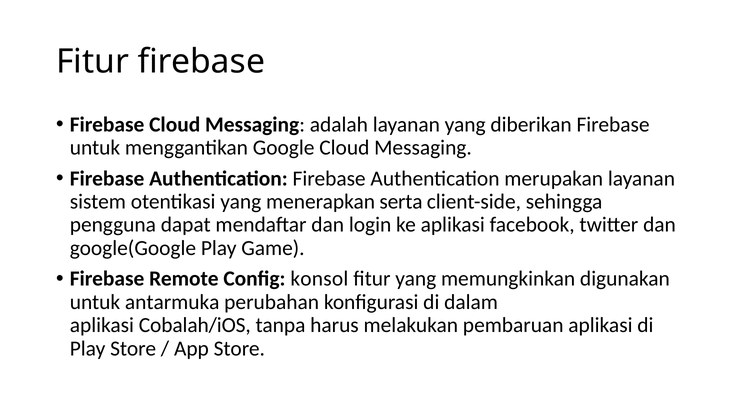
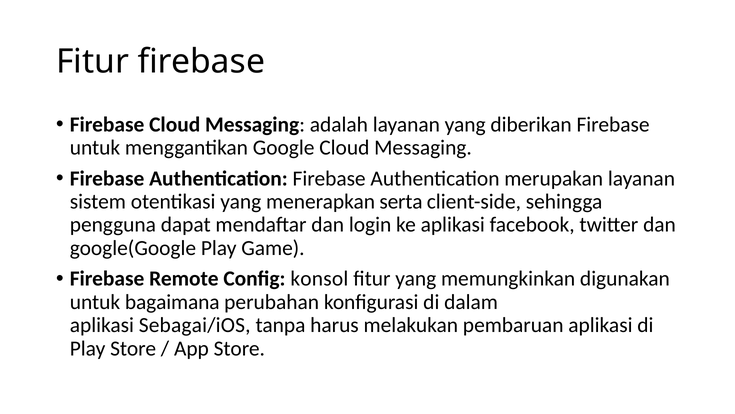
antarmuka: antarmuka -> bagaimana
Cobalah/iOS: Cobalah/iOS -> Sebagai/iOS
